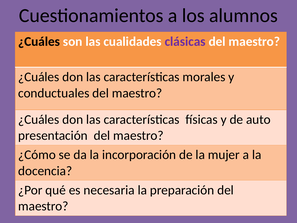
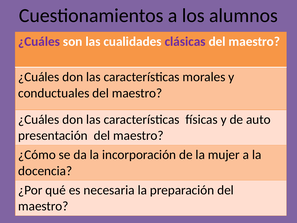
¿Cuáles at (39, 42) colour: black -> purple
